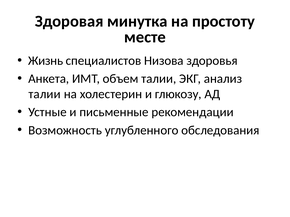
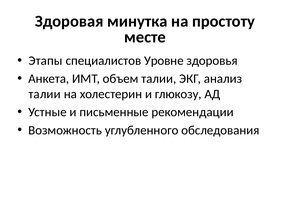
Жизнь: Жизнь -> Этапы
Низова: Низова -> Уровне
